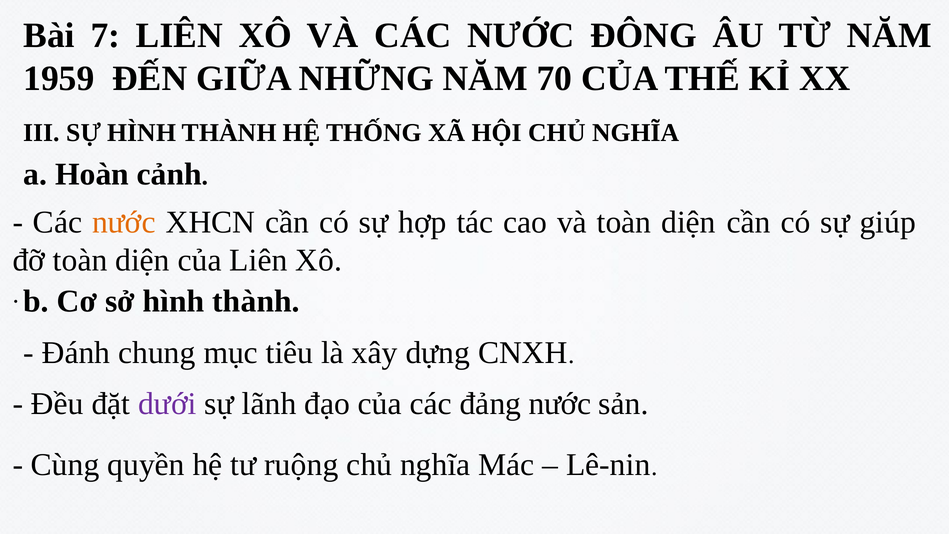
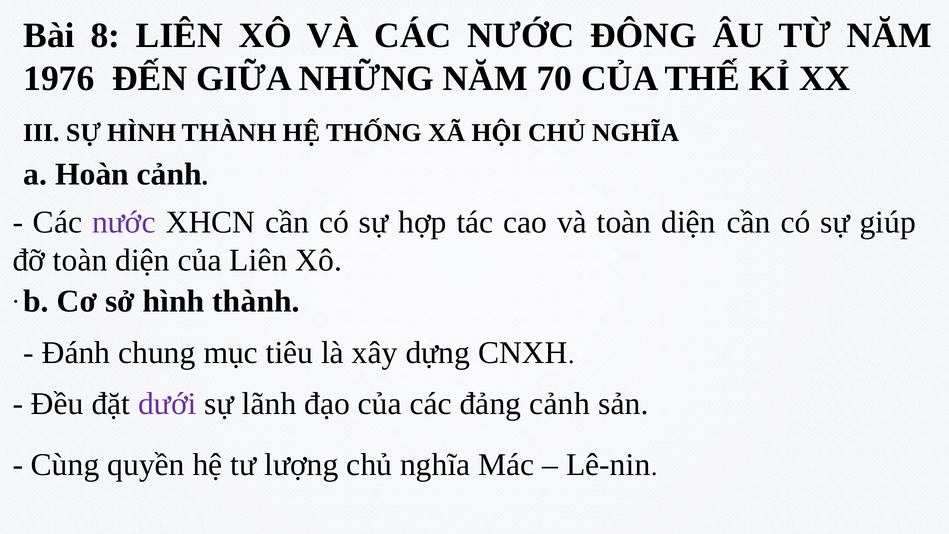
7: 7 -> 8
1959: 1959 -> 1976
nước at (124, 222) colour: orange -> purple
đảng nước: nước -> cảnh
ruộng: ruộng -> lượng
